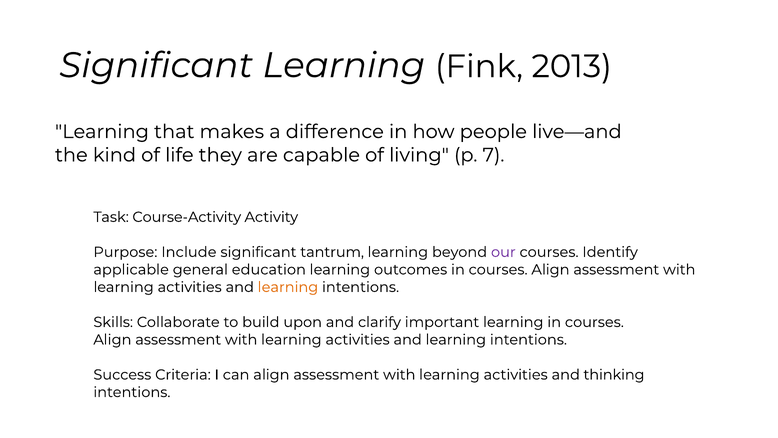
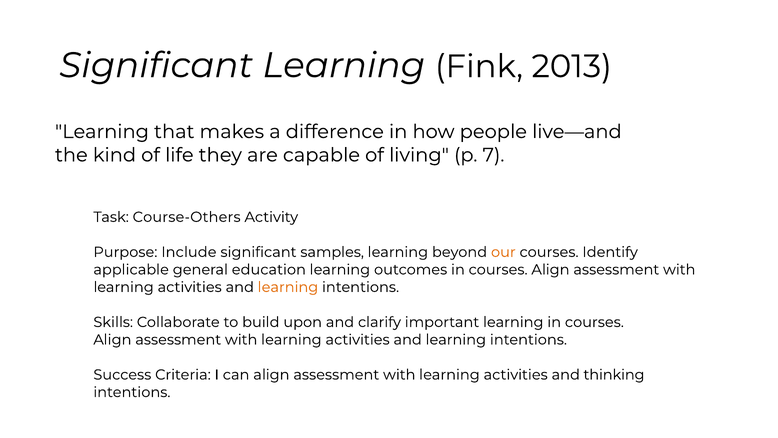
Course-Activity: Course-Activity -> Course-Others
tantrum: tantrum -> samples
our colour: purple -> orange
